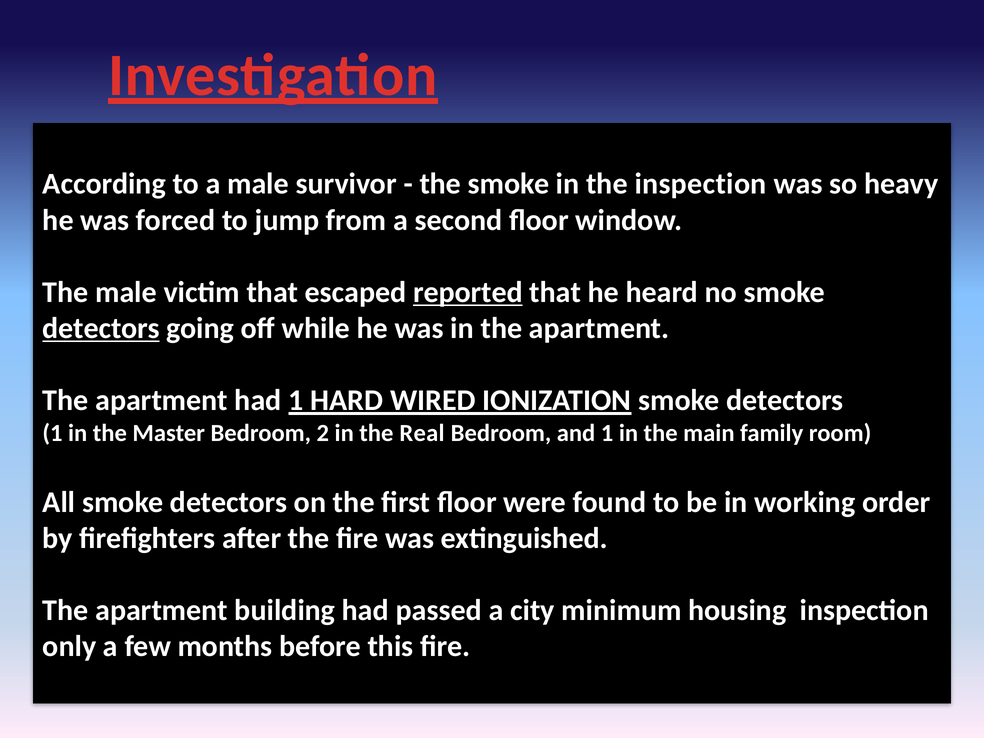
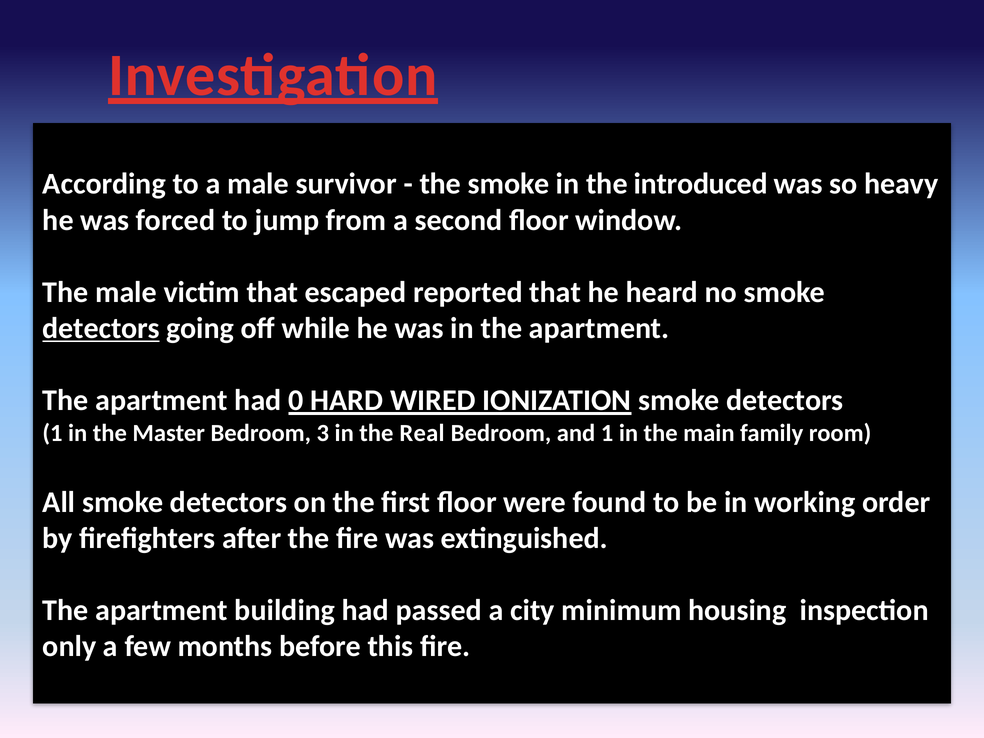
the inspection: inspection -> introduced
reported underline: present -> none
had 1: 1 -> 0
2: 2 -> 3
